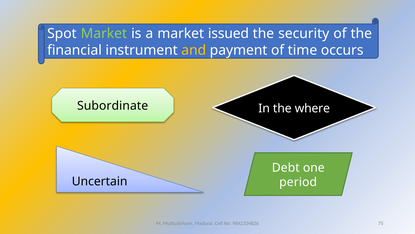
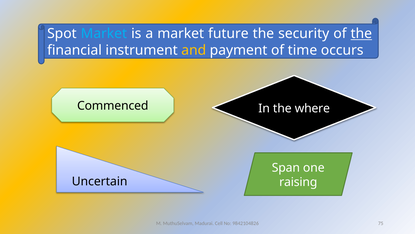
Market at (104, 34) colour: light green -> light blue
issued: issued -> future
the at (361, 34) underline: none -> present
Subordinate: Subordinate -> Commenced
Debt: Debt -> Span
period: period -> raising
